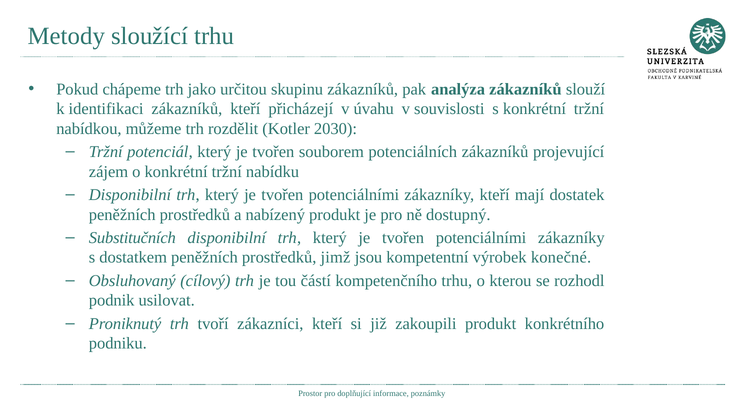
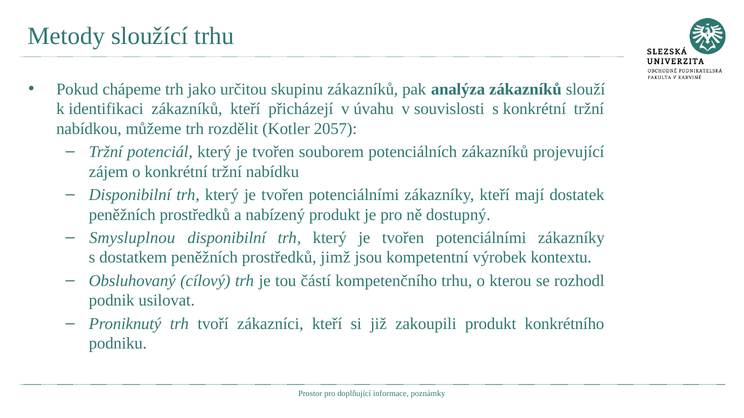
2030: 2030 -> 2057
Substitučních: Substitučních -> Smysluplnou
konečné: konečné -> kontextu
